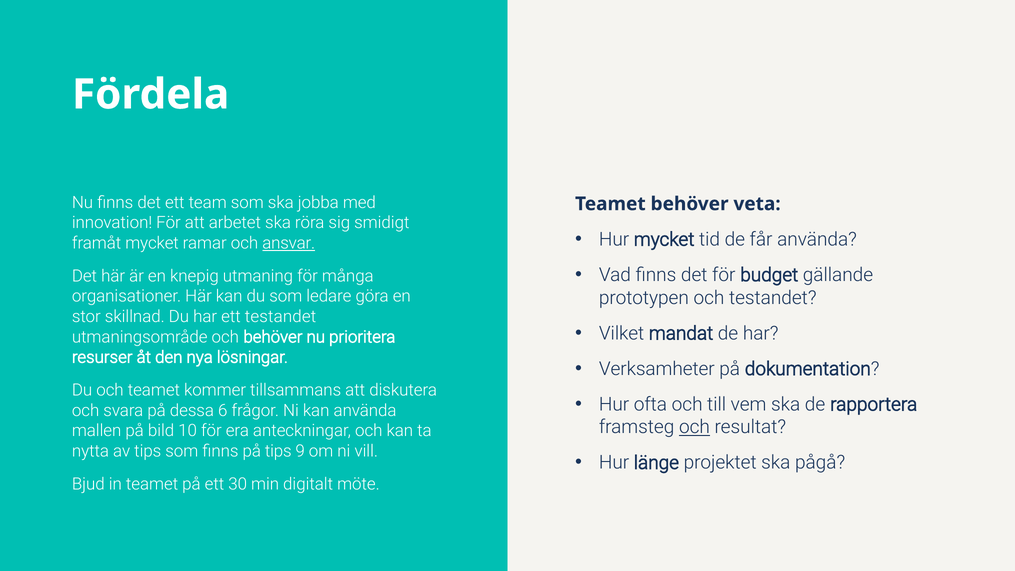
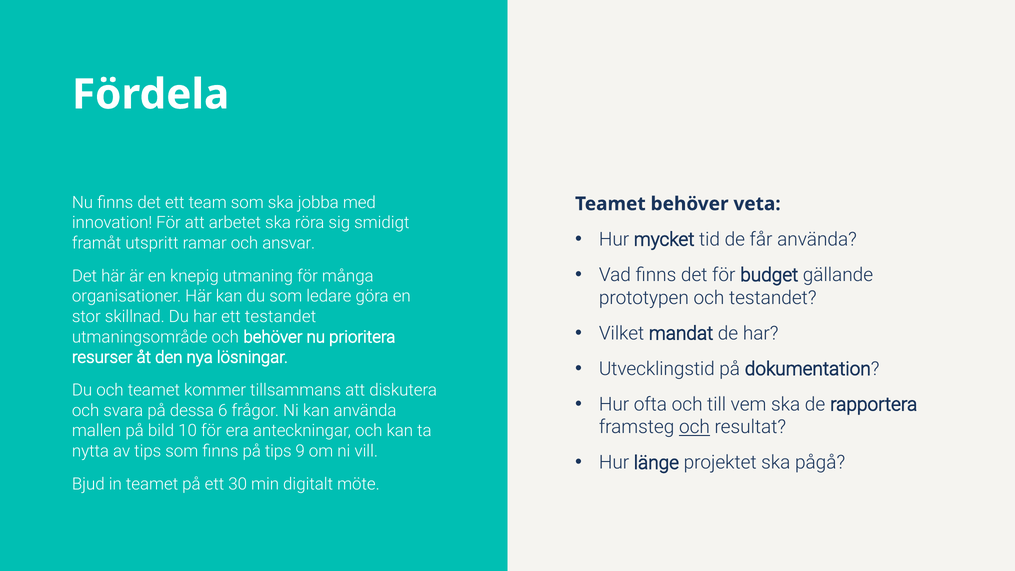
framåt mycket: mycket -> utspritt
ansvar underline: present -> none
Verksamheter: Verksamheter -> Utvecklingstid
